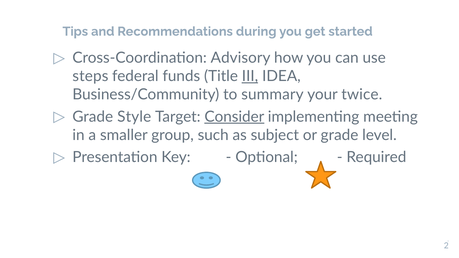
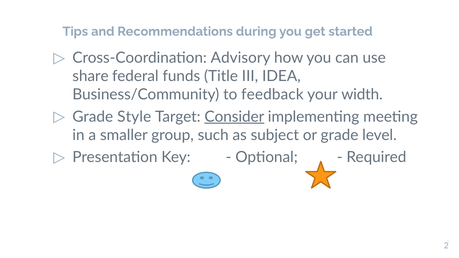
steps: steps -> share
III underline: present -> none
summary: summary -> feedback
twice: twice -> width
